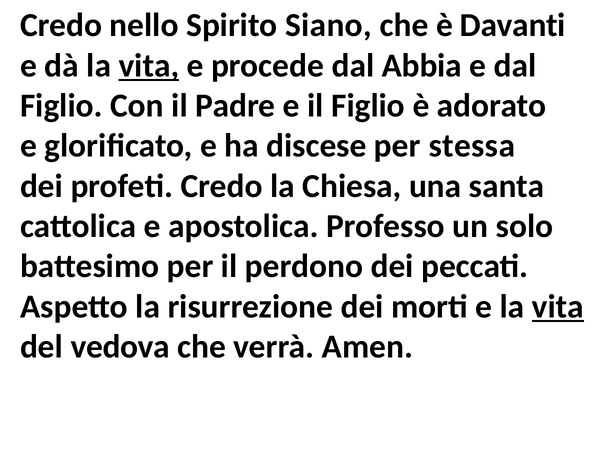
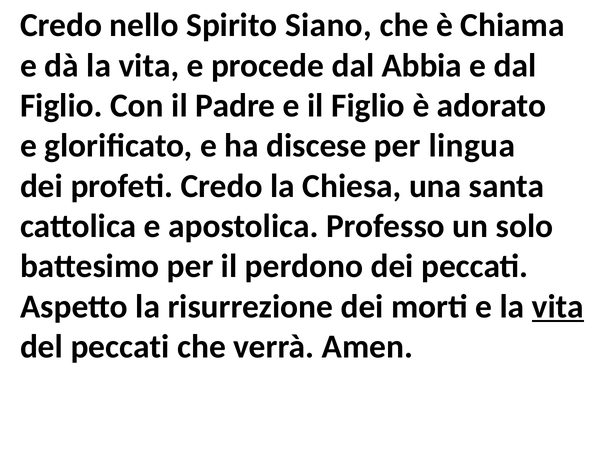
Davanti: Davanti -> Chiama
vita at (149, 66) underline: present -> none
stessa: stessa -> lingua
del vedova: vedova -> peccati
